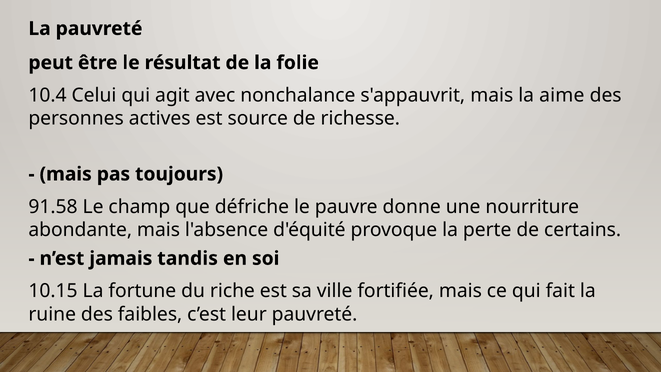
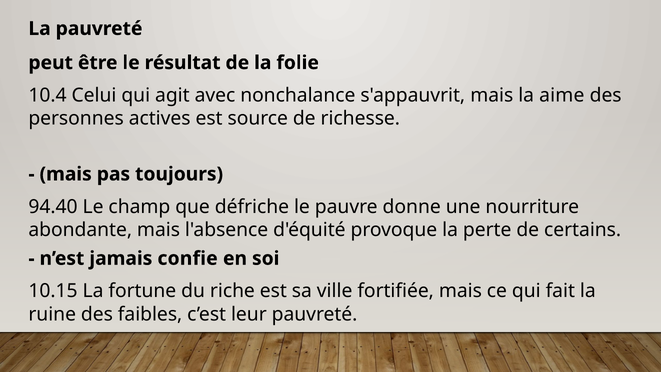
91.58: 91.58 -> 94.40
tandis: tandis -> confie
